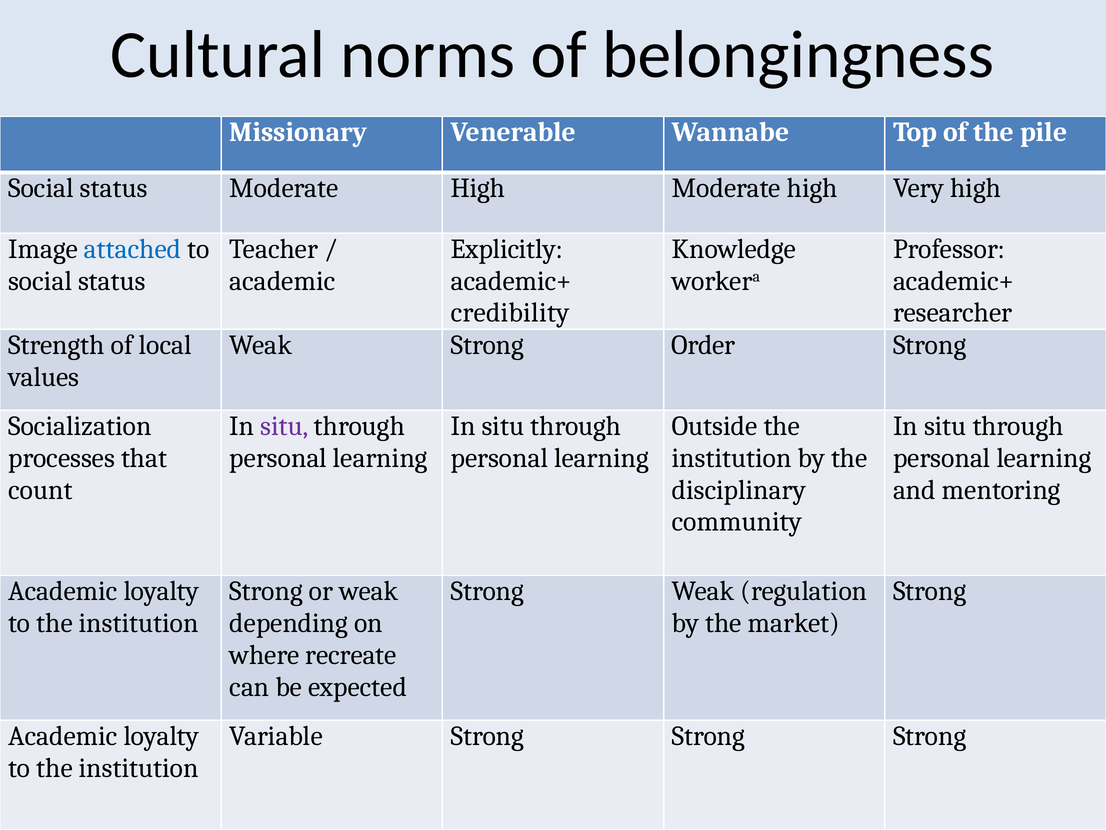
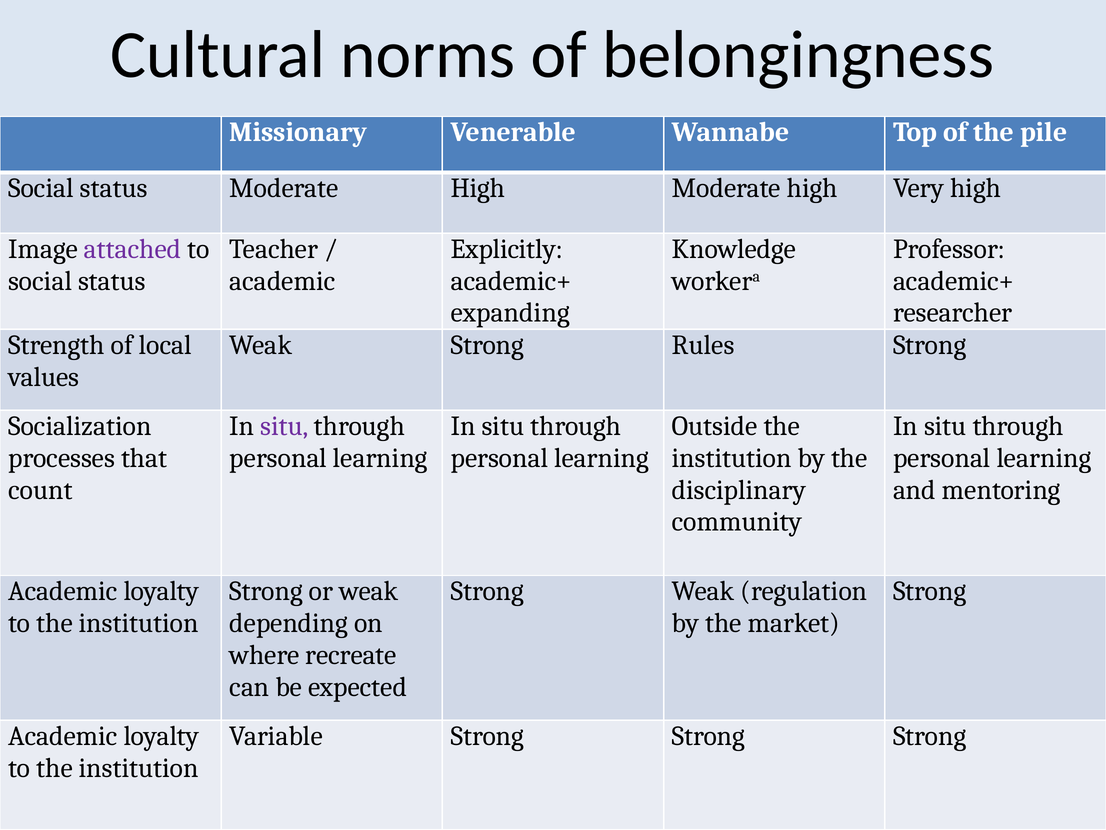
attached colour: blue -> purple
credibility: credibility -> expanding
Order: Order -> Rules
